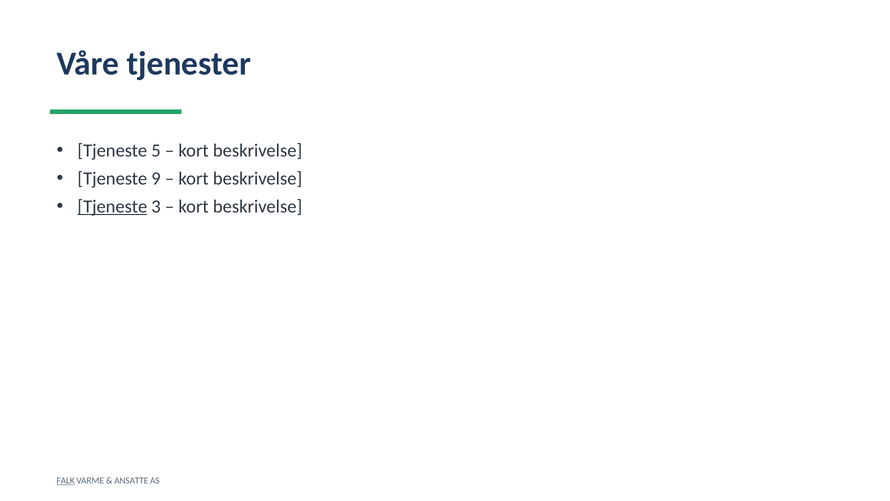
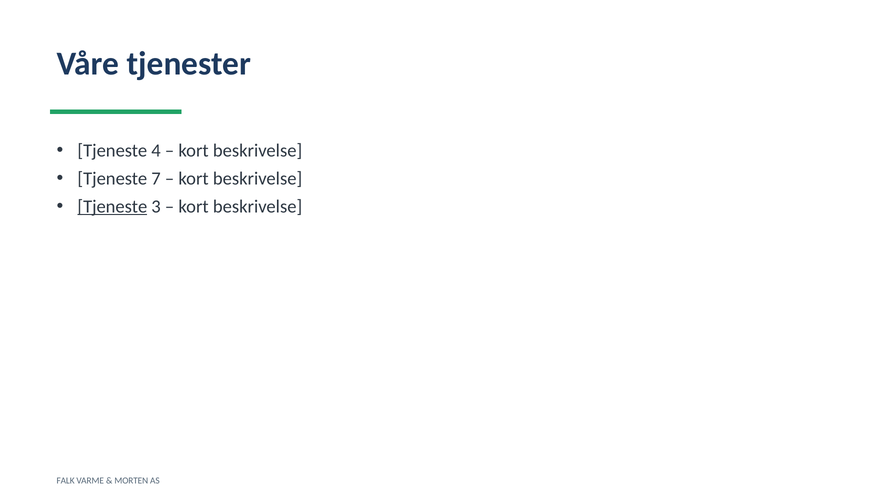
5: 5 -> 4
9: 9 -> 7
FALK underline: present -> none
ANSATTE: ANSATTE -> MORTEN
